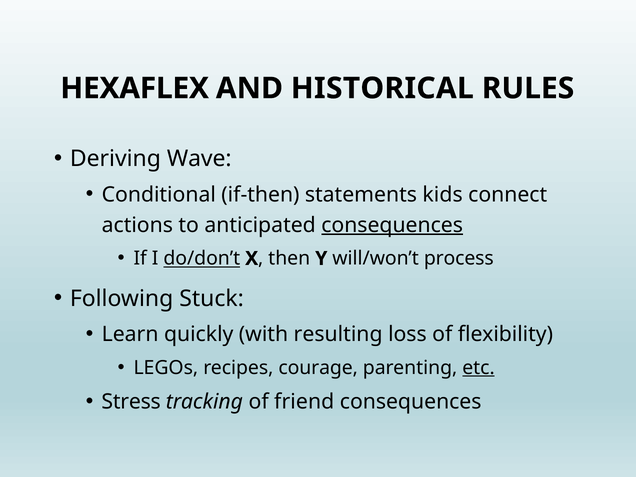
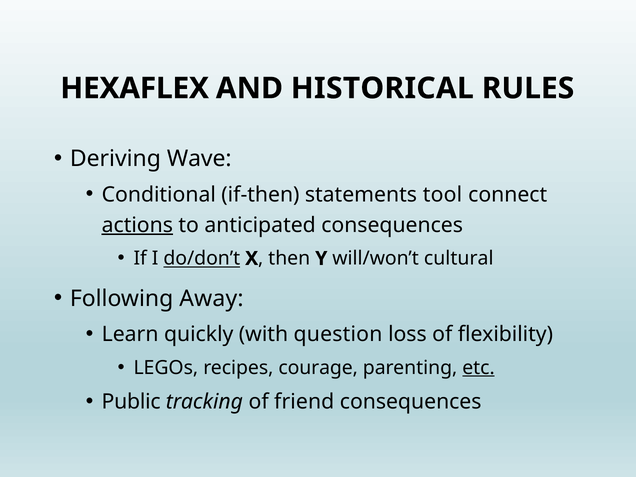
kids: kids -> tool
actions underline: none -> present
consequences at (392, 225) underline: present -> none
process: process -> cultural
Stuck: Stuck -> Away
resulting: resulting -> question
Stress: Stress -> Public
